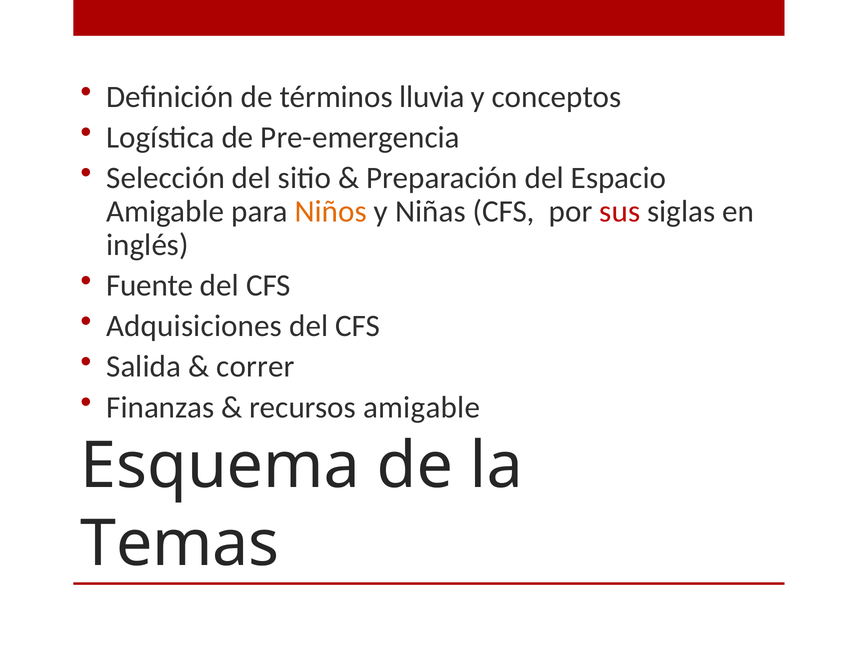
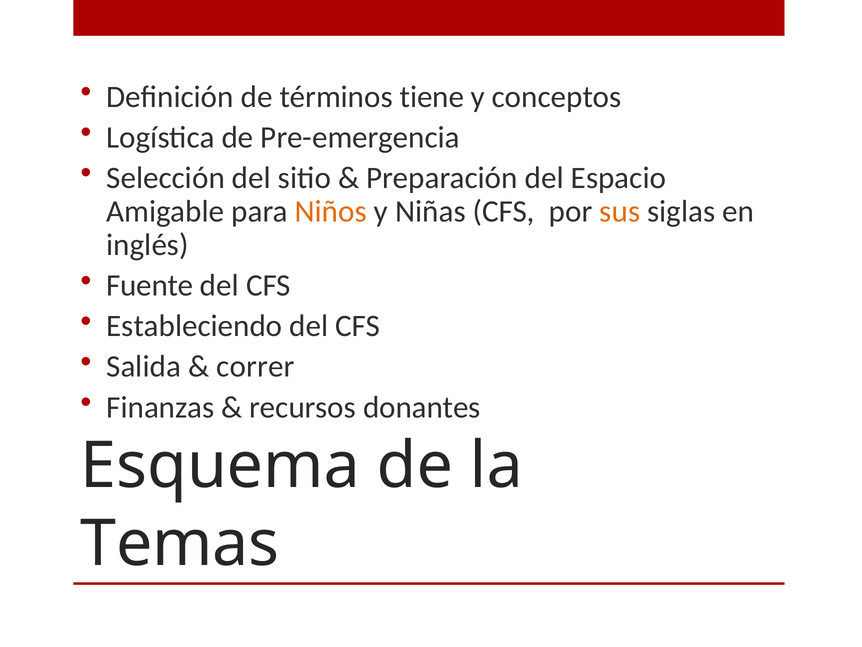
lluvia: lluvia -> tiene
sus colour: red -> orange
Adquisiciones: Adquisiciones -> Estableciendo
recursos amigable: amigable -> donantes
